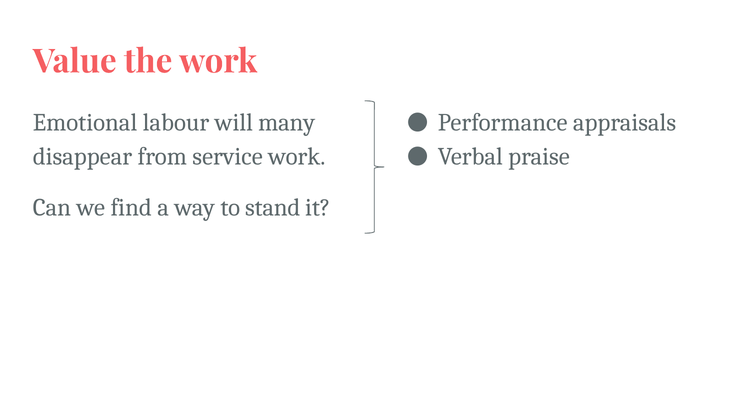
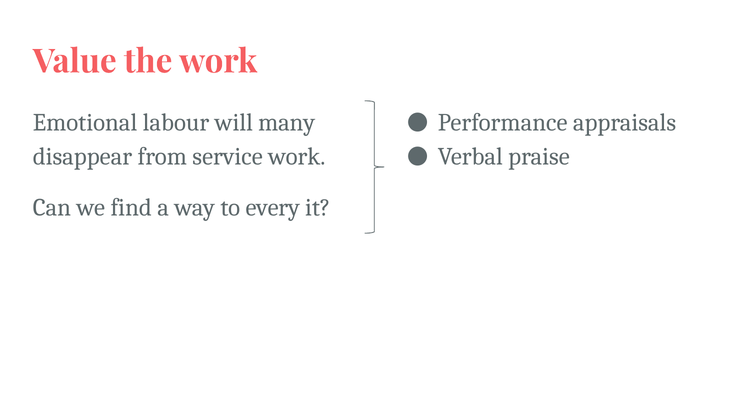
stand: stand -> every
